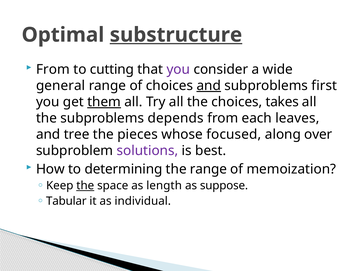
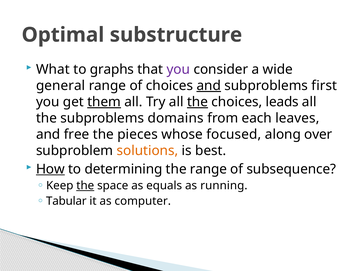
substructure underline: present -> none
From at (53, 69): From -> What
cutting: cutting -> graphs
the at (198, 102) underline: none -> present
takes: takes -> leads
depends: depends -> domains
tree: tree -> free
solutions colour: purple -> orange
How underline: none -> present
memoization: memoization -> subsequence
length: length -> equals
suppose: suppose -> running
individual: individual -> computer
